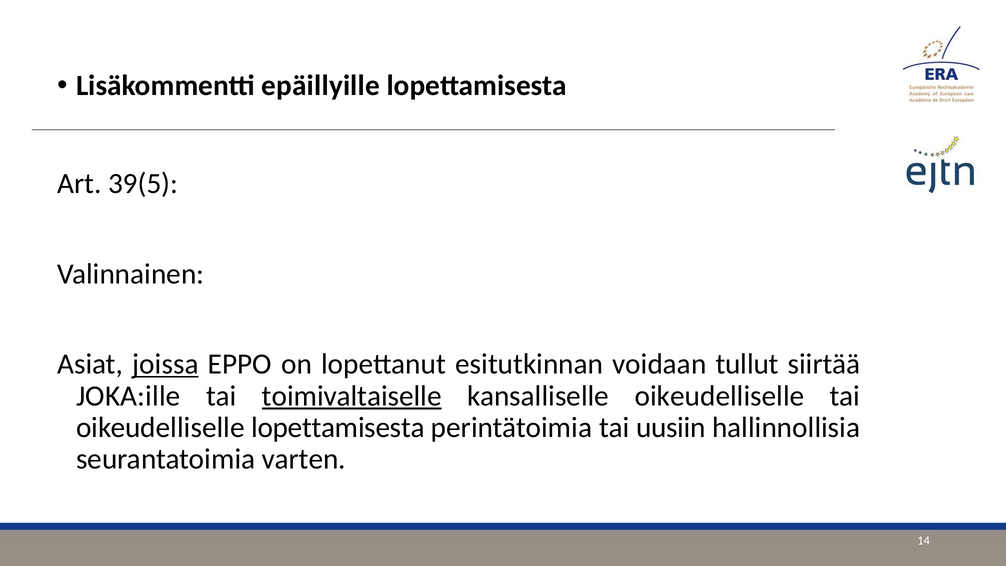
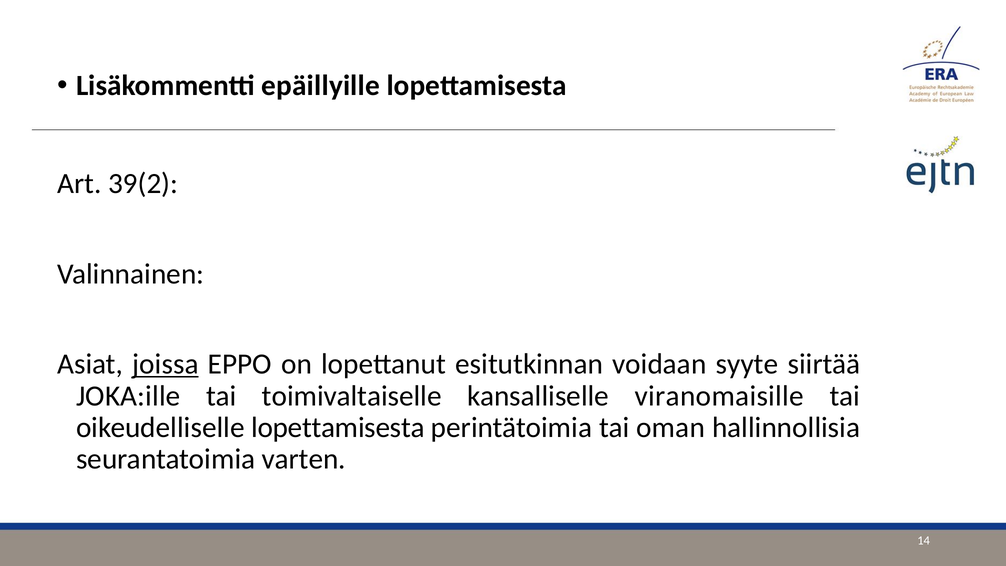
39(5: 39(5 -> 39(2
tullut: tullut -> syyte
toimivaltaiselle underline: present -> none
kansalliselle oikeudelliselle: oikeudelliselle -> viranomaisille
uusiin: uusiin -> oman
